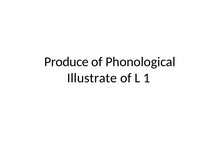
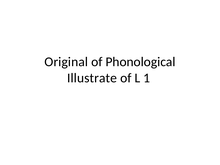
Produce: Produce -> Original
